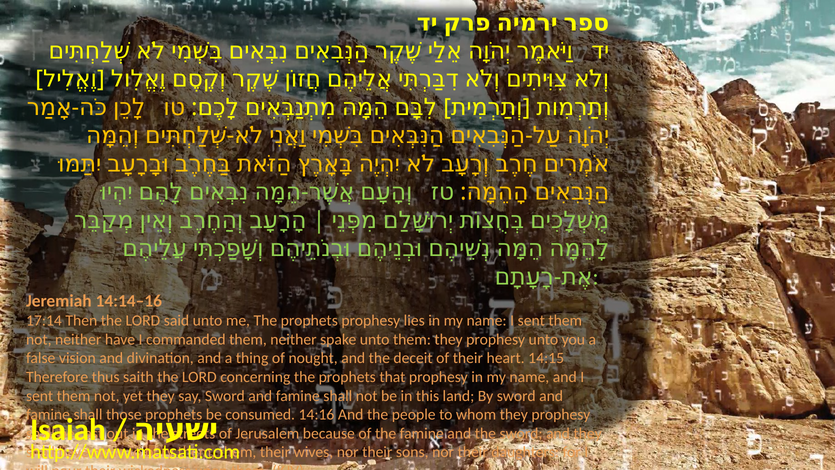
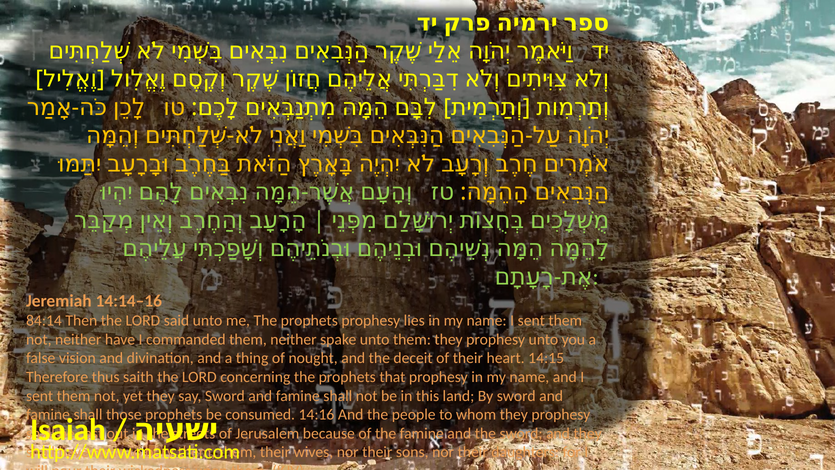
17:14: 17:14 -> 84:14
